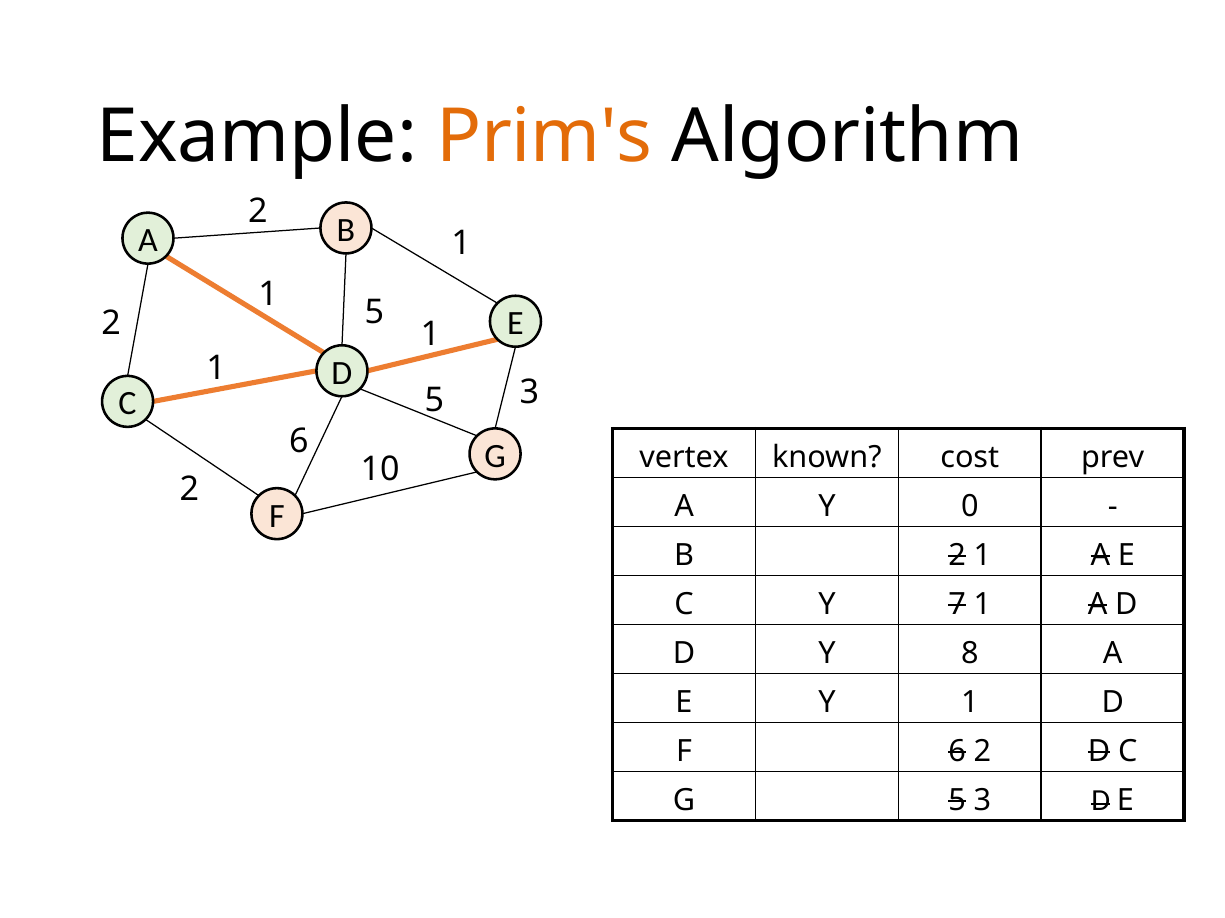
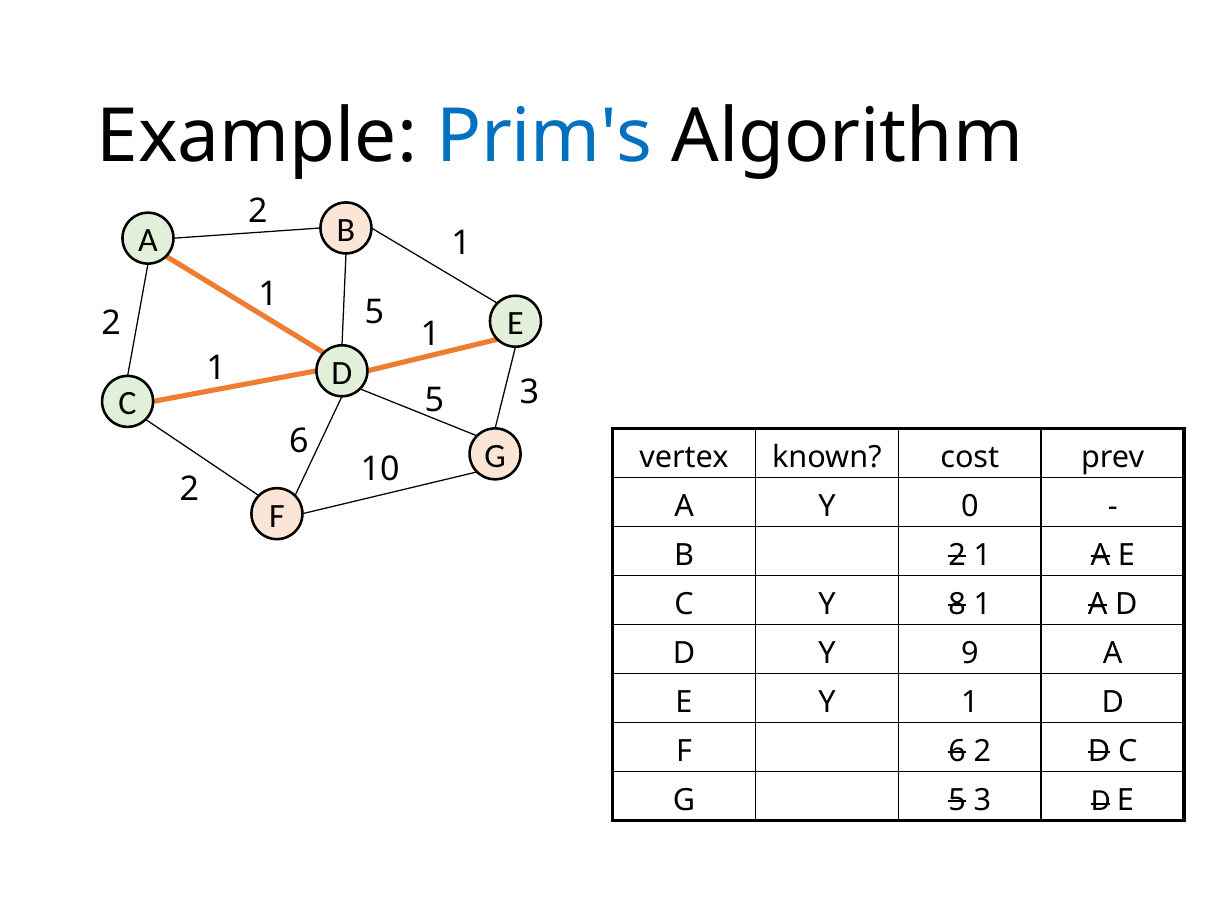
Prim's colour: orange -> blue
7: 7 -> 8
8: 8 -> 9
